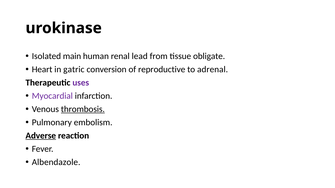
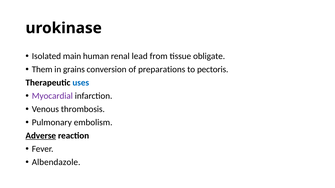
Heart: Heart -> Them
gatric: gatric -> grains
reproductive: reproductive -> preparations
adrenal: adrenal -> pectoris
uses colour: purple -> blue
thrombosis underline: present -> none
